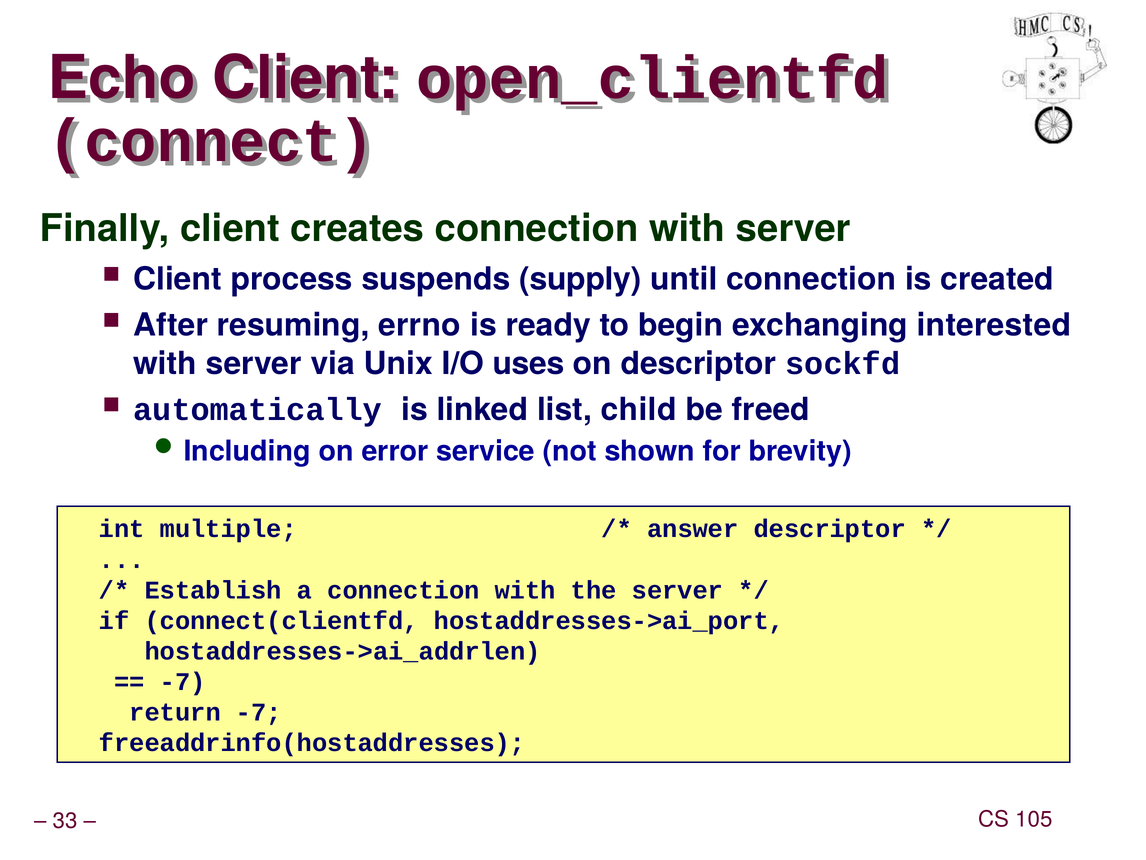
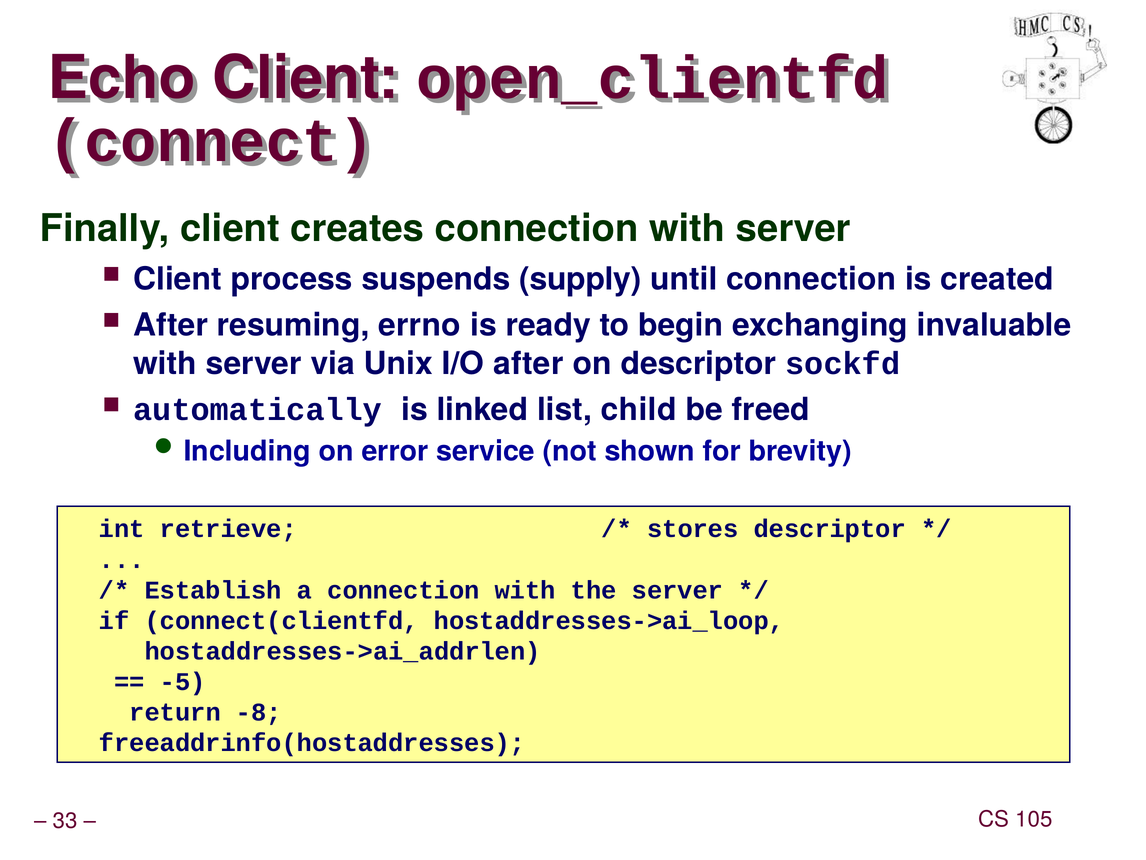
interested: interested -> invaluable
I/O uses: uses -> after
multiple: multiple -> retrieve
answer: answer -> stores
hostaddresses->ai_port: hostaddresses->ai_port -> hostaddresses->ai_loop
-7 at (183, 682): -7 -> -5
return -7: -7 -> -8
